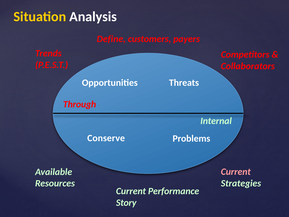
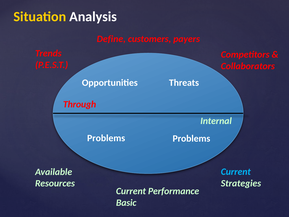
Conserve at (106, 138): Conserve -> Problems
Current at (236, 172) colour: pink -> light blue
Story: Story -> Basic
